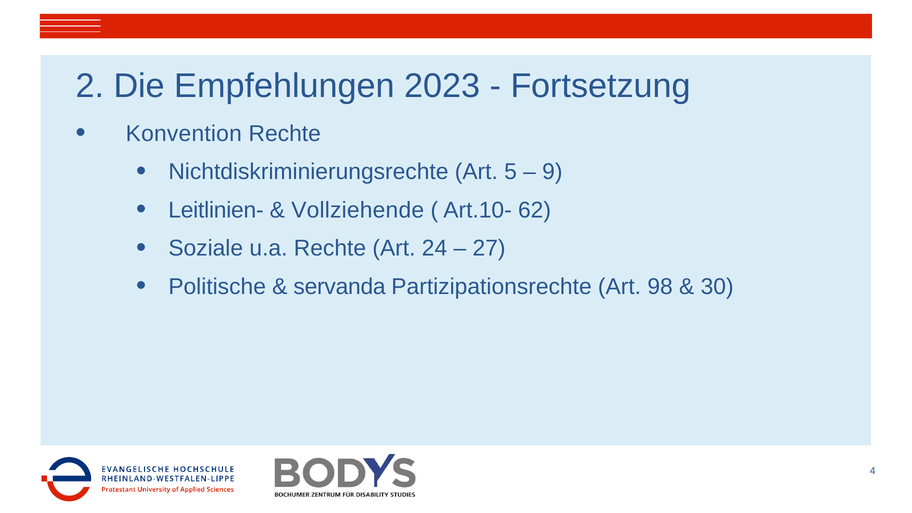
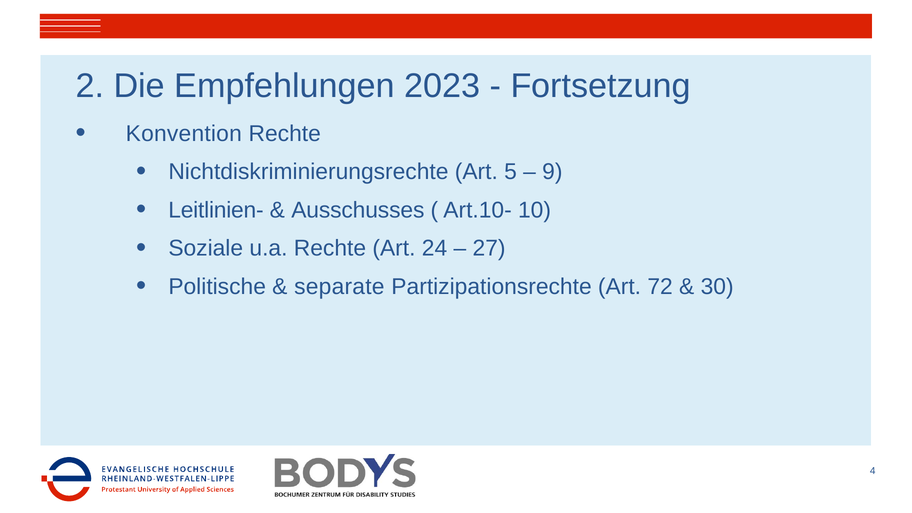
Vollziehende: Vollziehende -> Ausschusses
62: 62 -> 10
servanda: servanda -> separate
98: 98 -> 72
